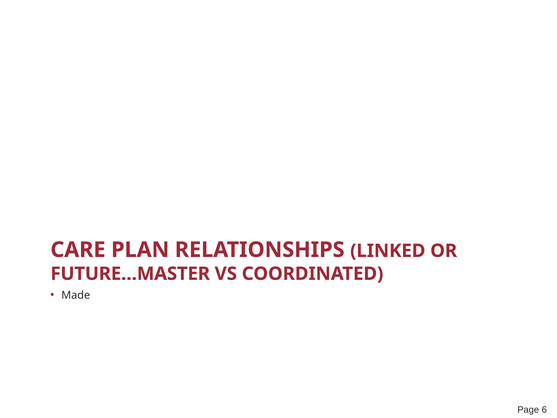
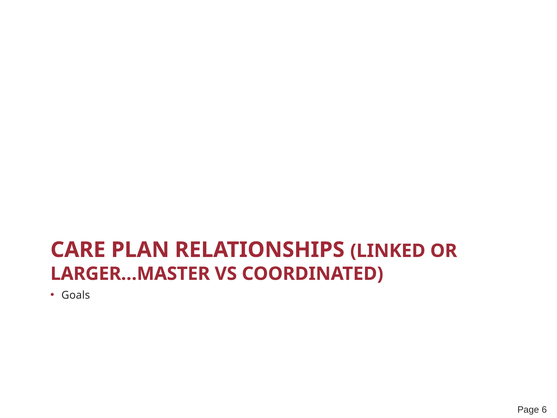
FUTURE…MASTER: FUTURE…MASTER -> LARGER…MASTER
Made: Made -> Goals
